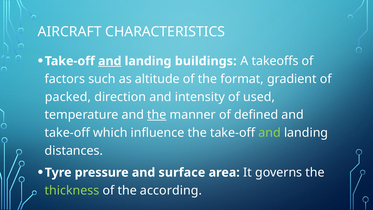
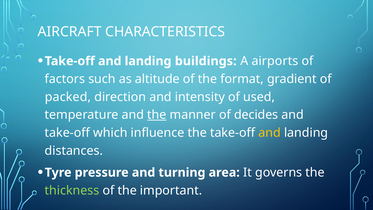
and at (110, 61) underline: present -> none
takeoffs: takeoffs -> airports
defined: defined -> decides
and at (270, 133) colour: light green -> yellow
surface: surface -> turning
according: according -> important
